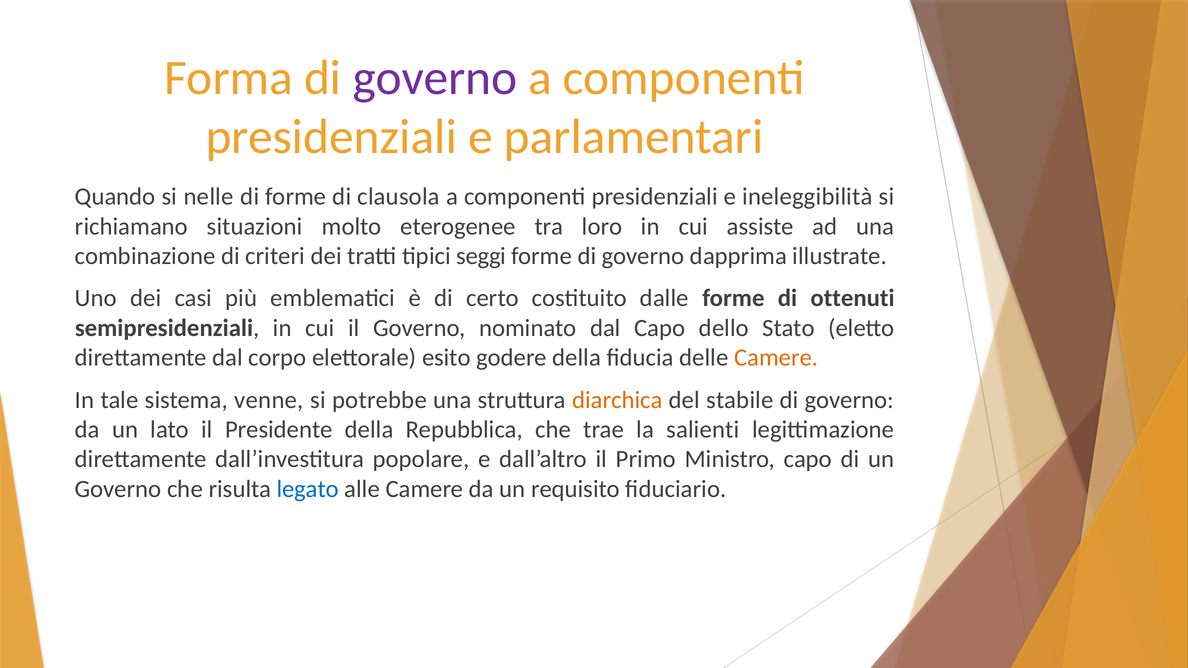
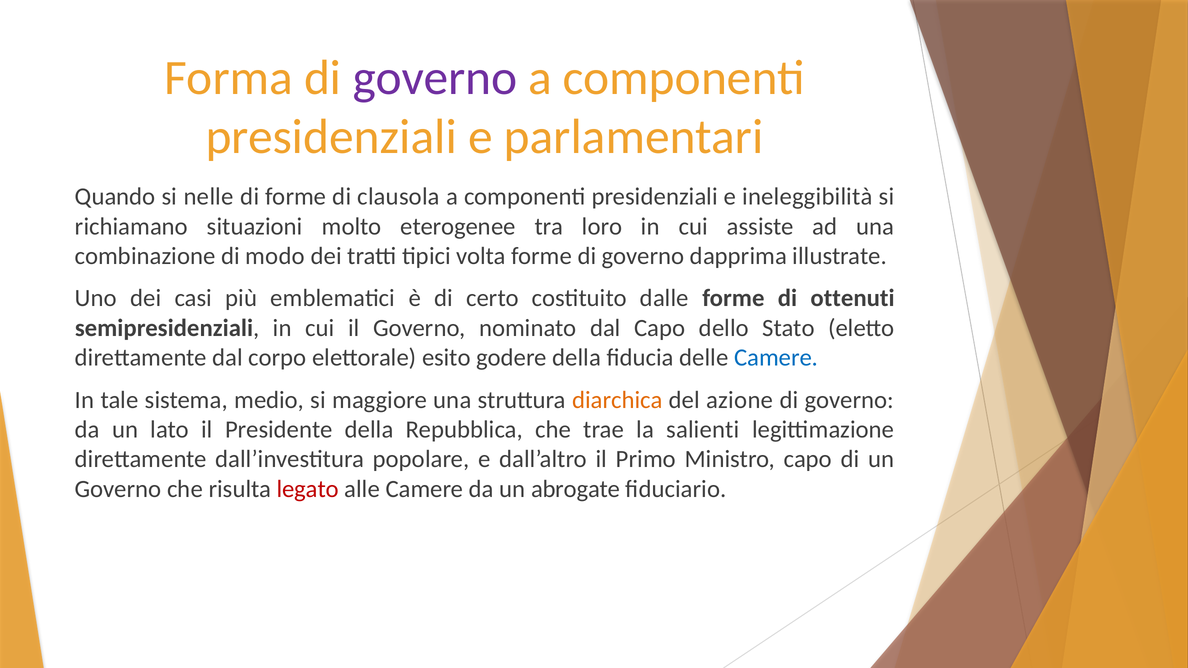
criteri: criteri -> modo
seggi: seggi -> volta
Camere at (776, 358) colour: orange -> blue
venne: venne -> medio
potrebbe: potrebbe -> maggiore
stabile: stabile -> azione
legato colour: blue -> red
requisito: requisito -> abrogate
